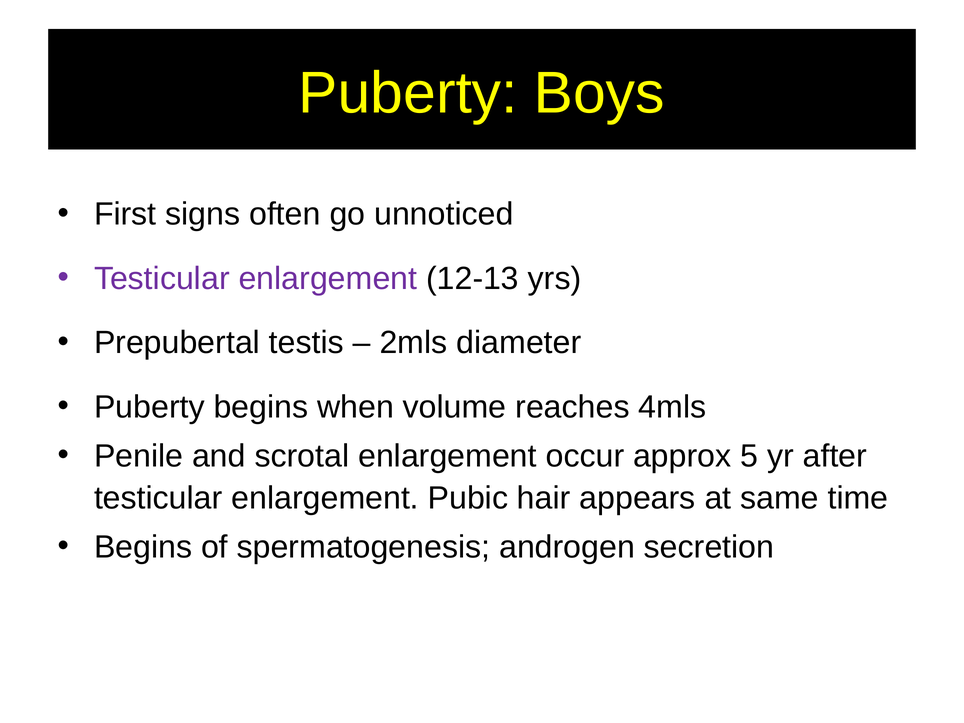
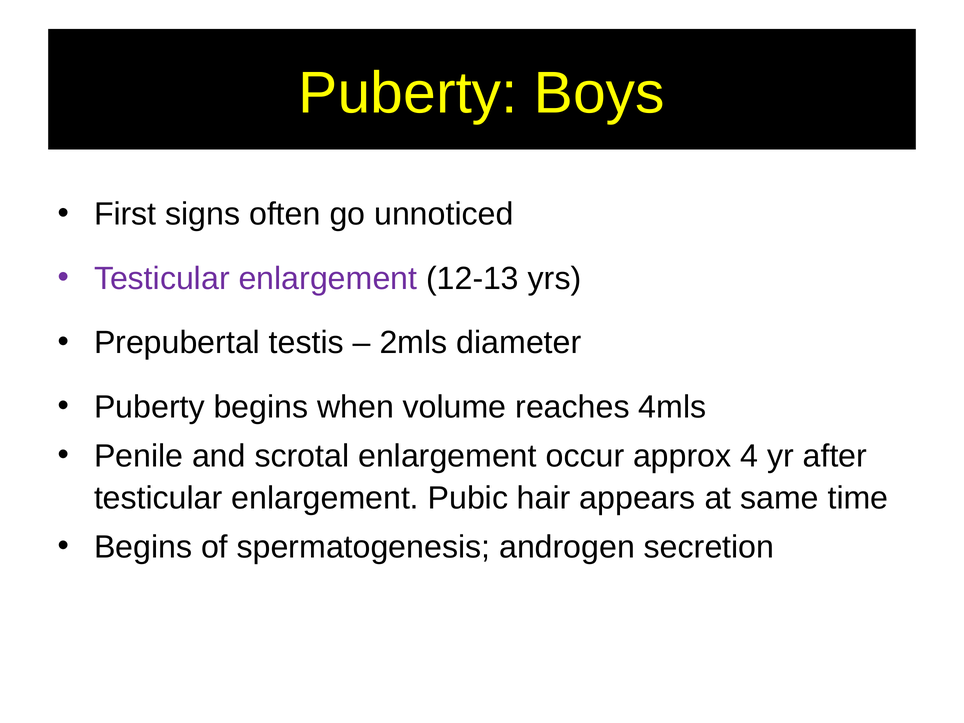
5: 5 -> 4
